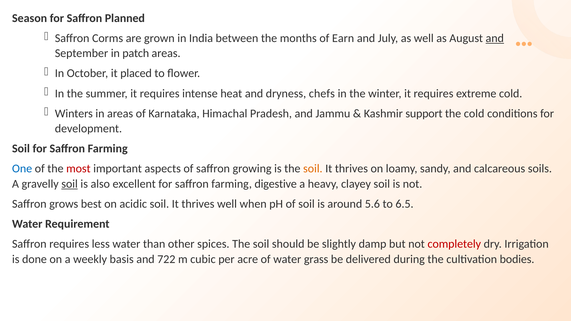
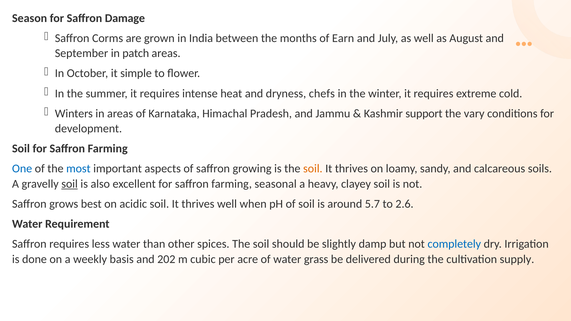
Planned: Planned -> Damage
and at (495, 38) underline: present -> none
placed: placed -> simple
the cold: cold -> vary
most colour: red -> blue
digestive: digestive -> seasonal
5.6: 5.6 -> 5.7
6.5: 6.5 -> 2.6
completely colour: red -> blue
722: 722 -> 202
bodies: bodies -> supply
